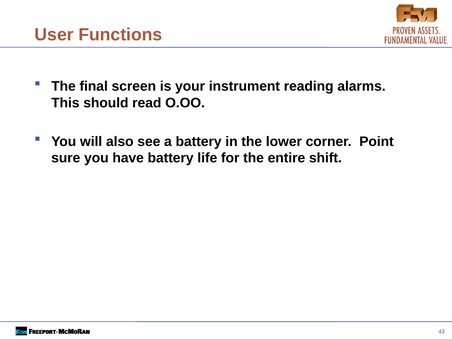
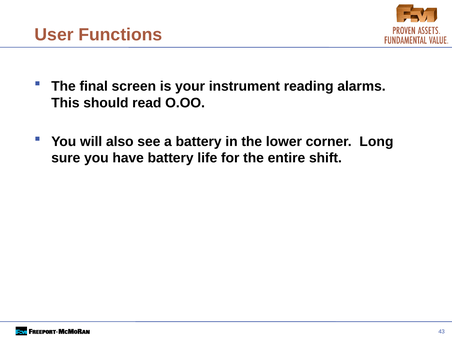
Point: Point -> Long
